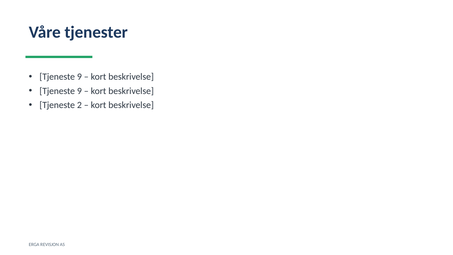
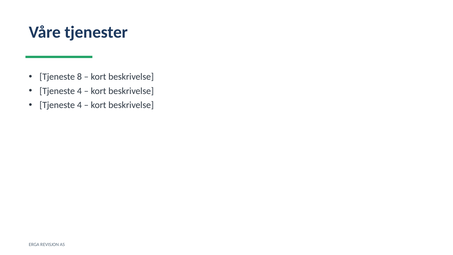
9 at (79, 77): 9 -> 8
9 at (79, 91): 9 -> 4
2 at (79, 105): 2 -> 4
